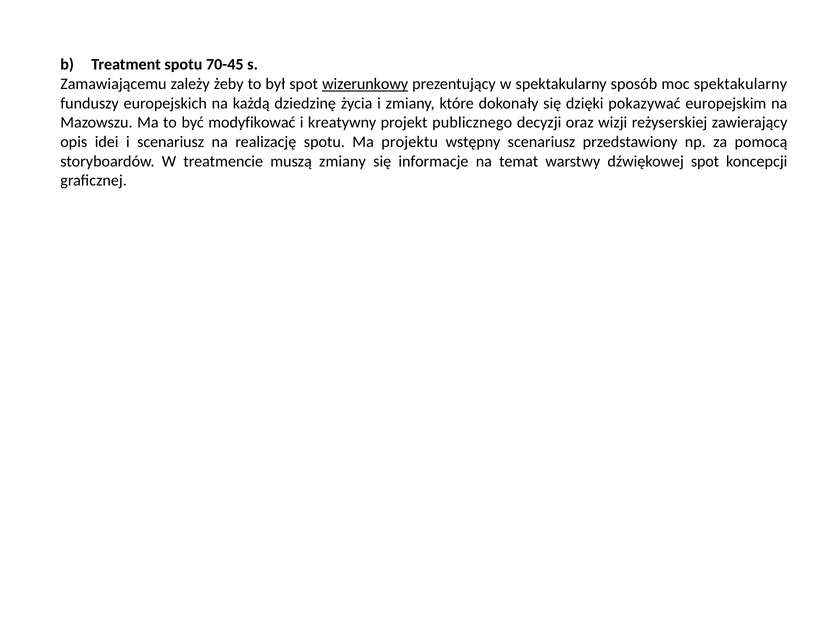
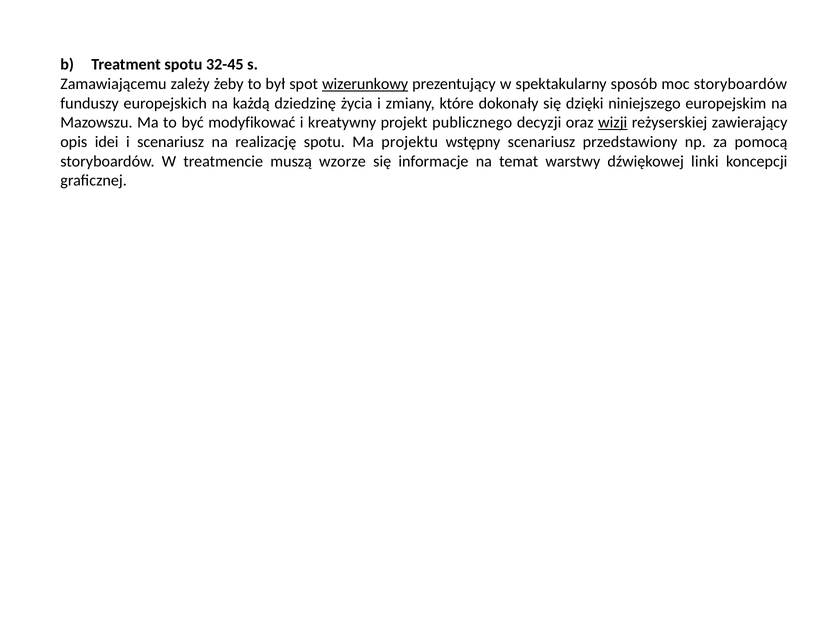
70-45: 70-45 -> 32-45
moc spektakularny: spektakularny -> storyboardów
pokazywać: pokazywać -> niniejszego
wizji underline: none -> present
muszą zmiany: zmiany -> wzorze
dźwiękowej spot: spot -> linki
